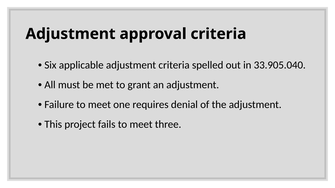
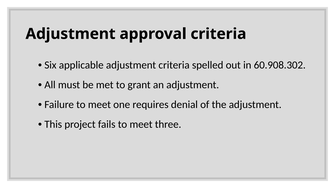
33.905.040: 33.905.040 -> 60.908.302
